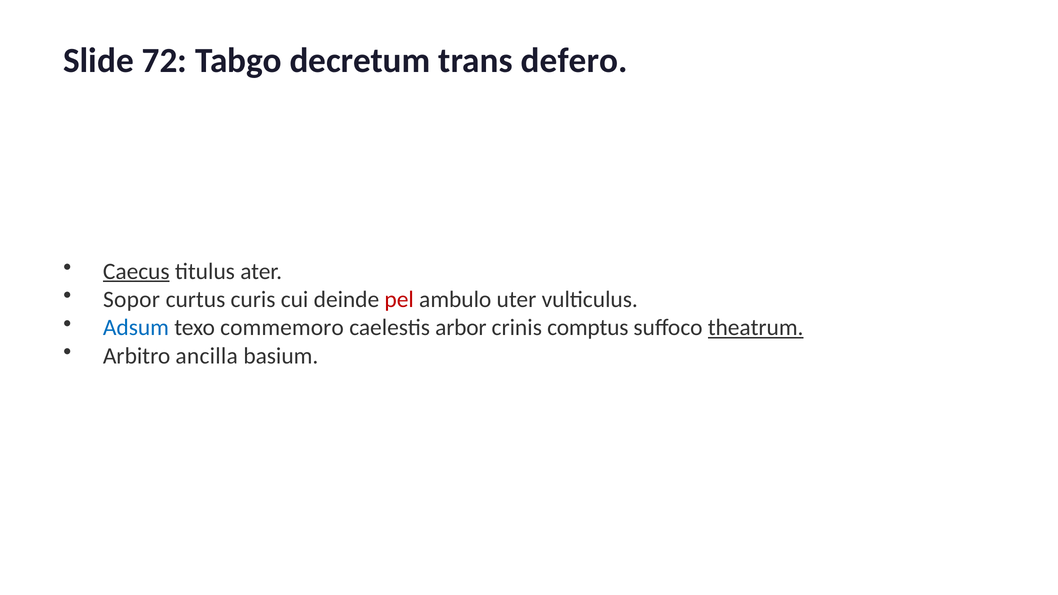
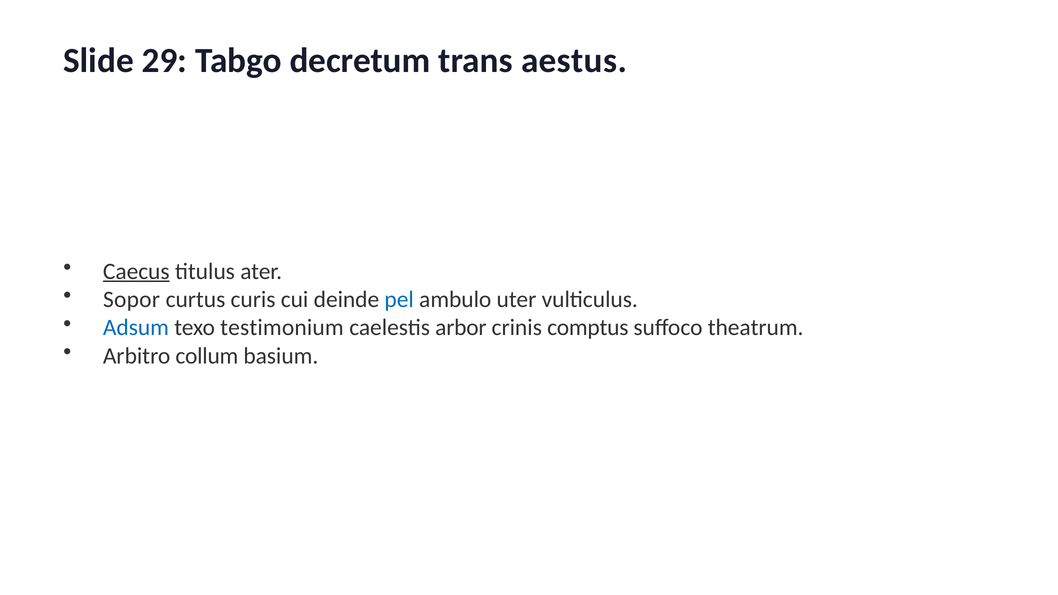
72: 72 -> 29
defero: defero -> aestus
pel colour: red -> blue
commemoro: commemoro -> testimonium
theatrum underline: present -> none
ancilla: ancilla -> collum
